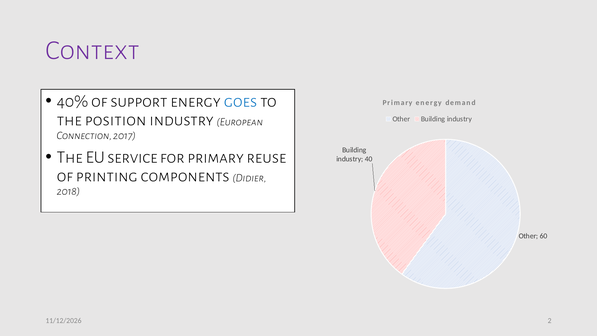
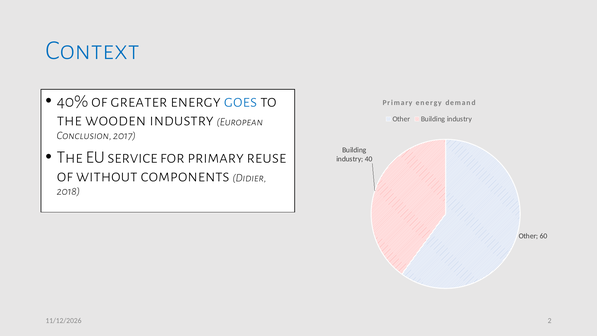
Context colour: purple -> blue
support: support -> greater
position: position -> wooden
Connection: Connection -> Conclusion
printing: printing -> without
